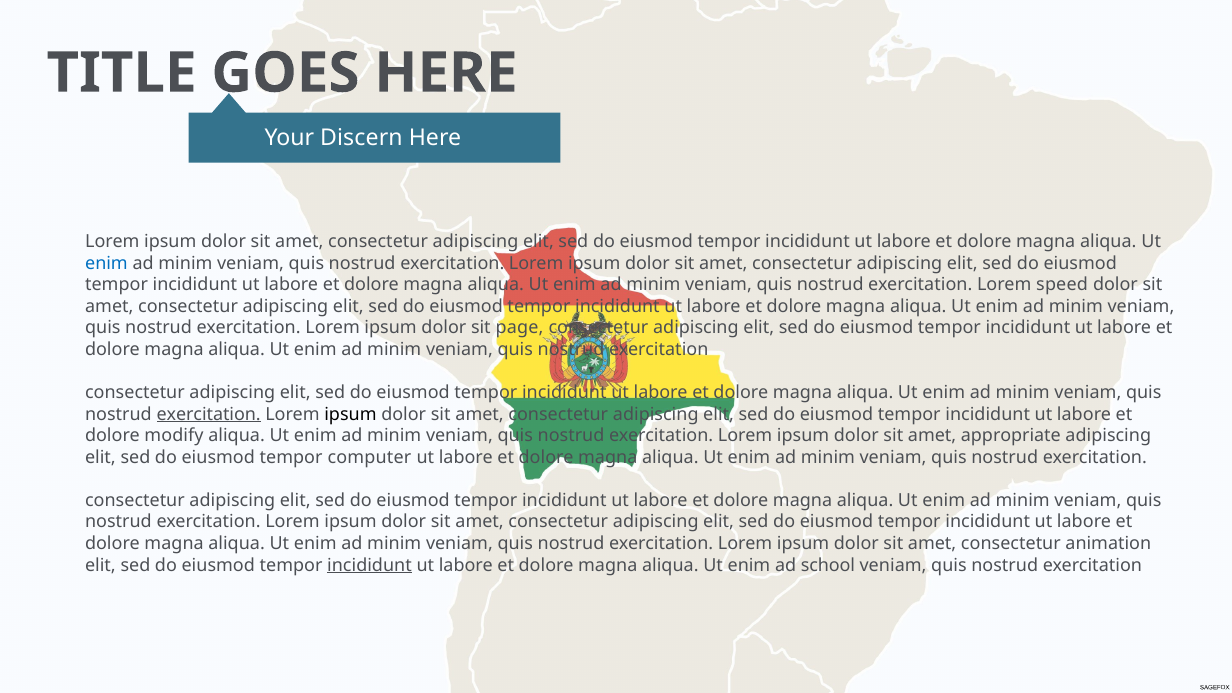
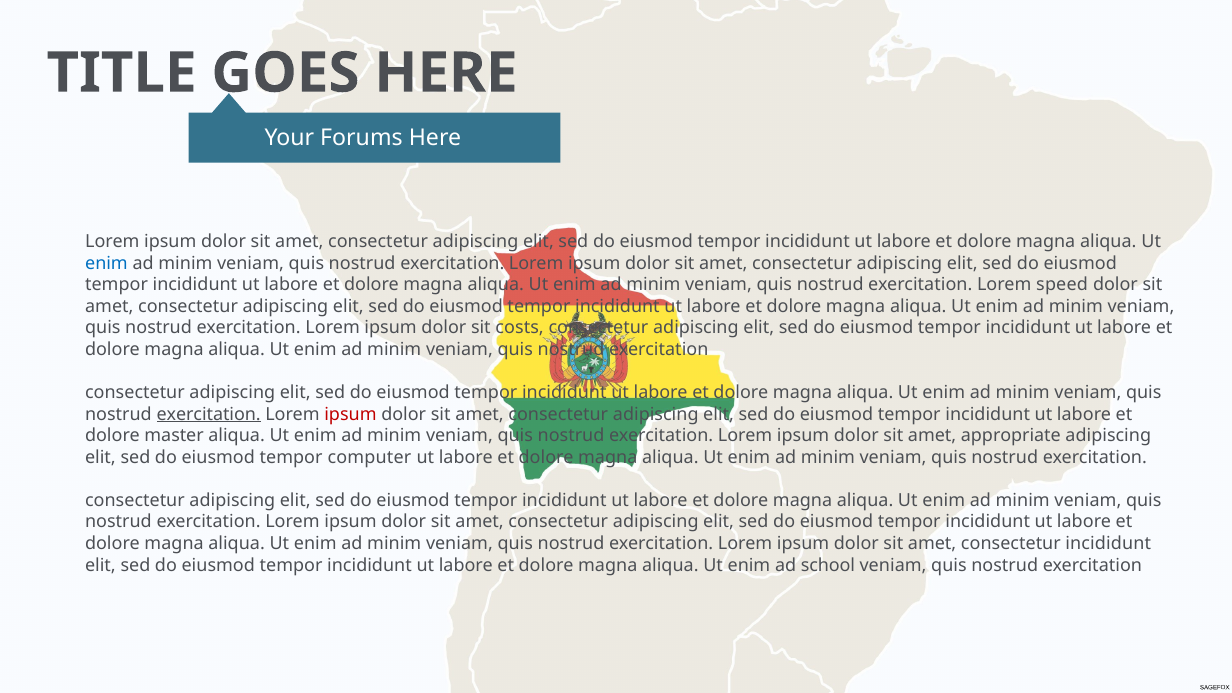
Discern: Discern -> Forums
page: page -> costs
ipsum at (350, 414) colour: black -> red
modify: modify -> master
consectetur animation: animation -> incididunt
incididunt at (370, 565) underline: present -> none
